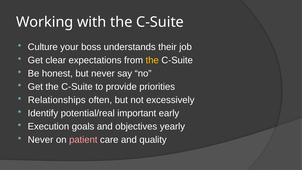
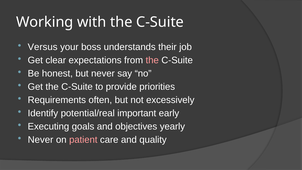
Culture: Culture -> Versus
the at (152, 60) colour: yellow -> pink
Relationships: Relationships -> Requirements
Execution: Execution -> Executing
